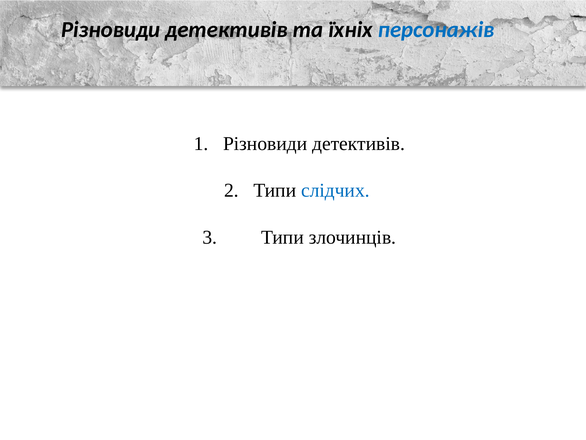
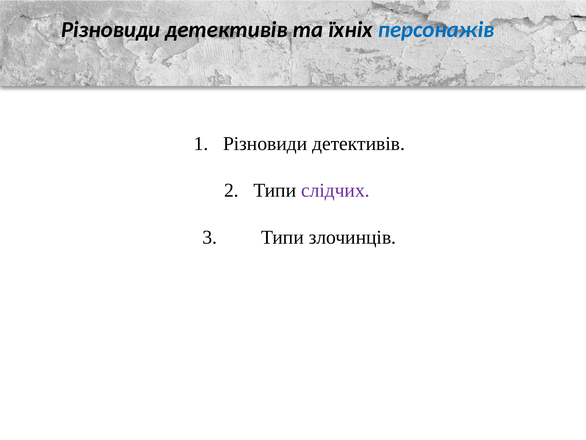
слідчих colour: blue -> purple
